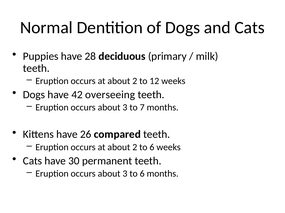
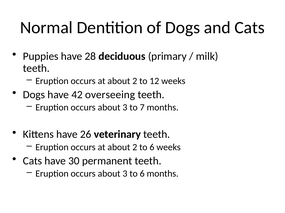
compared: compared -> veterinary
